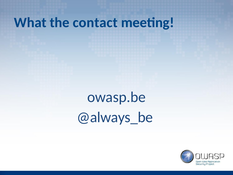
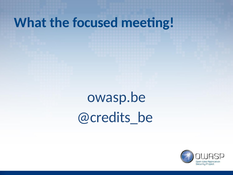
contact: contact -> focused
@always_be: @always_be -> @credits_be
